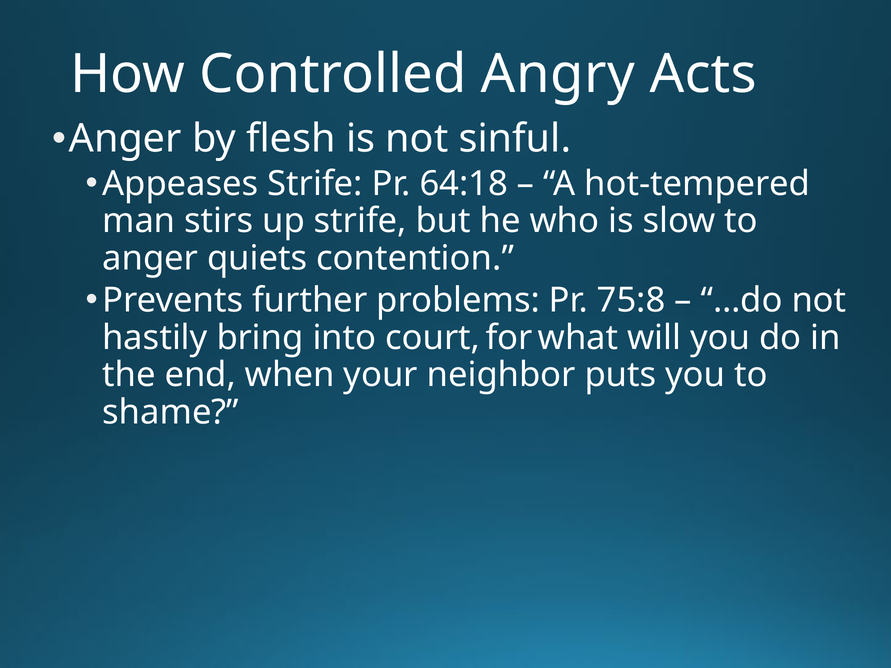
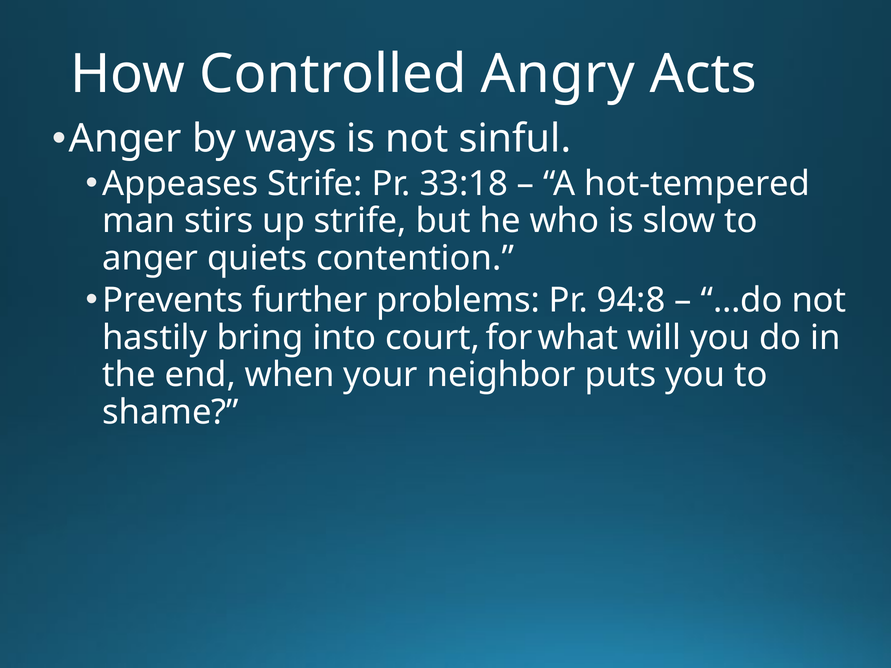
flesh: flesh -> ways
64:18: 64:18 -> 33:18
75:8: 75:8 -> 94:8
